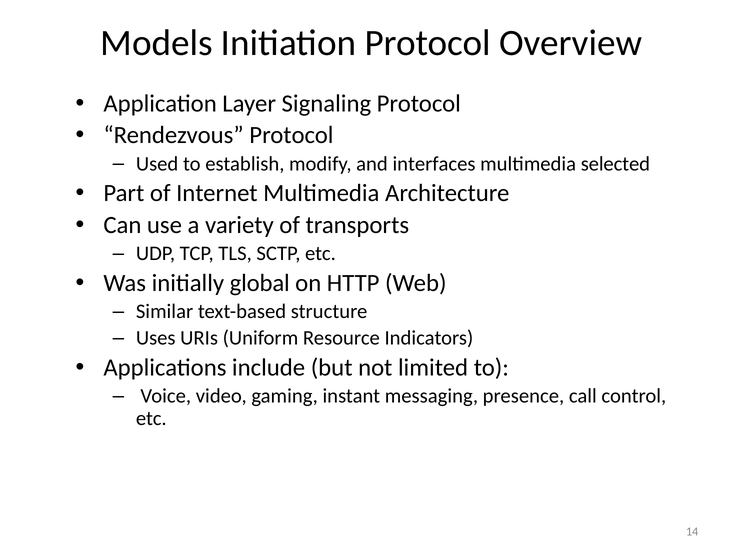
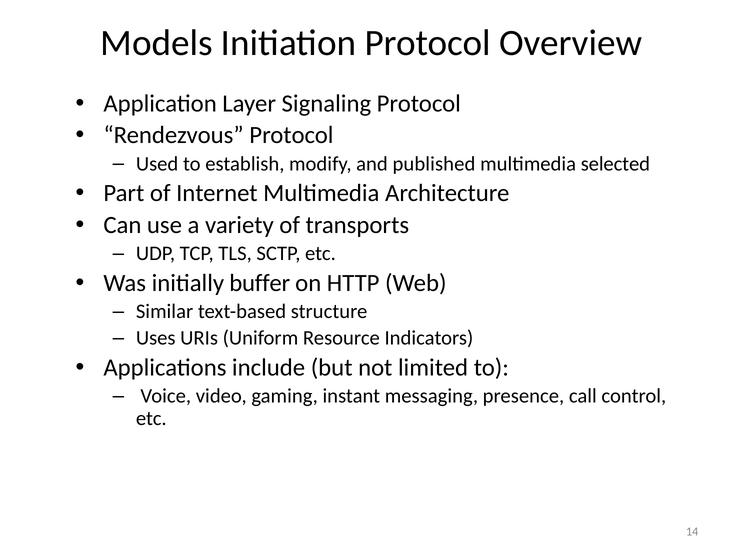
interfaces: interfaces -> published
global: global -> buffer
